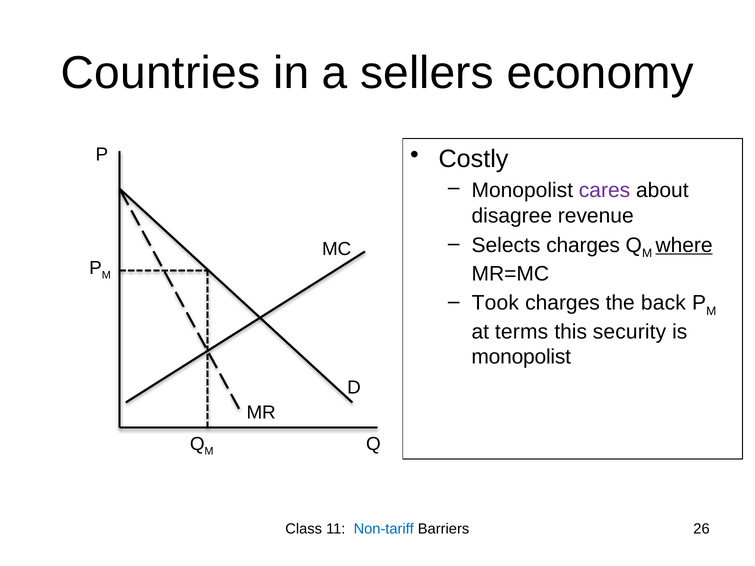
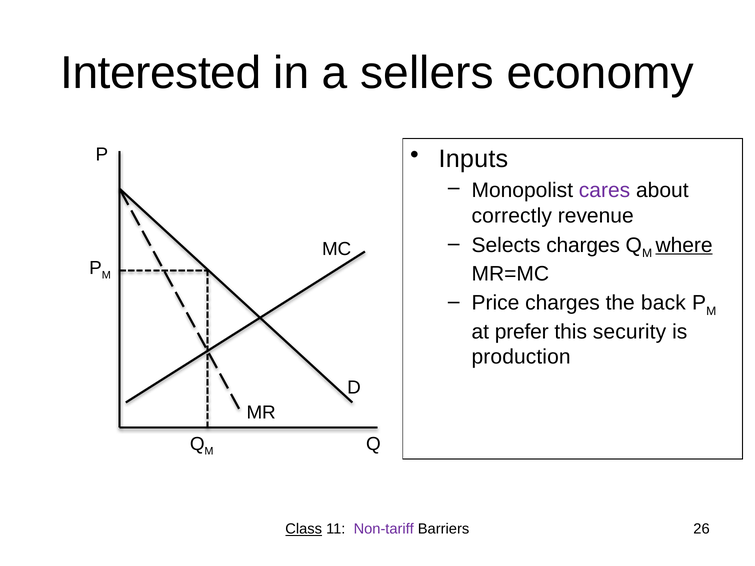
Countries: Countries -> Interested
Costly: Costly -> Inputs
disagree: disagree -> correctly
Took: Took -> Price
terms: terms -> prefer
monopolist at (521, 357): monopolist -> production
Class underline: none -> present
Non-tariff colour: blue -> purple
